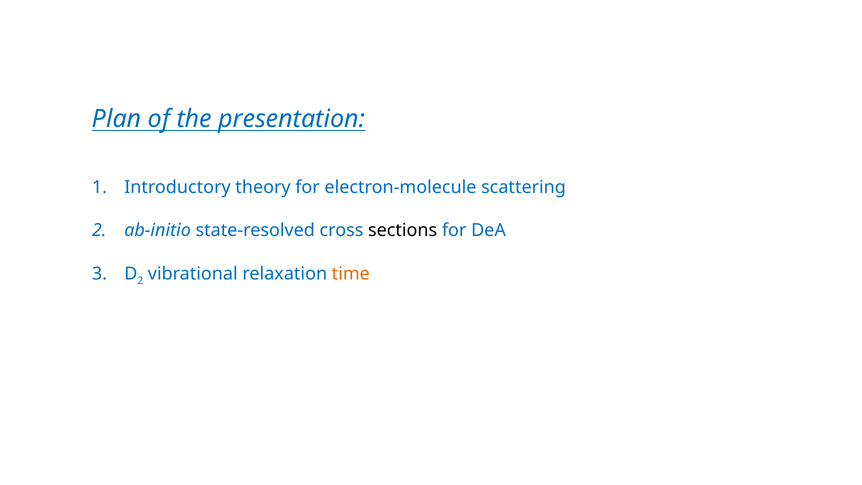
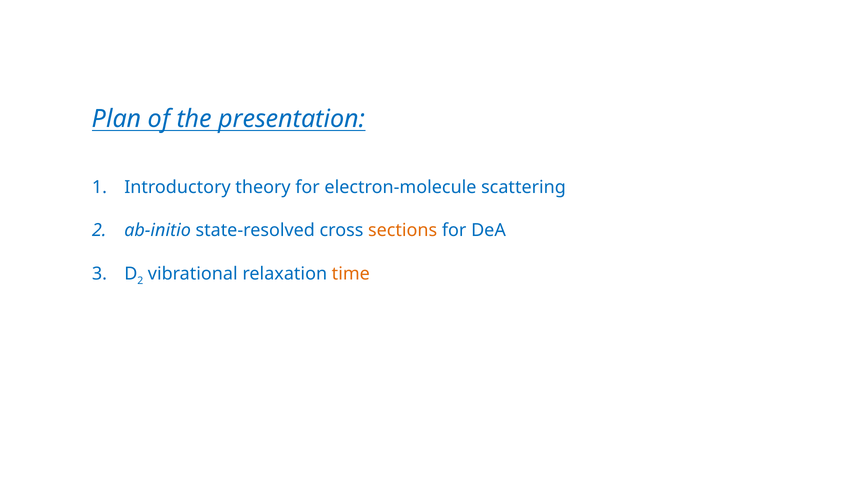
sections colour: black -> orange
